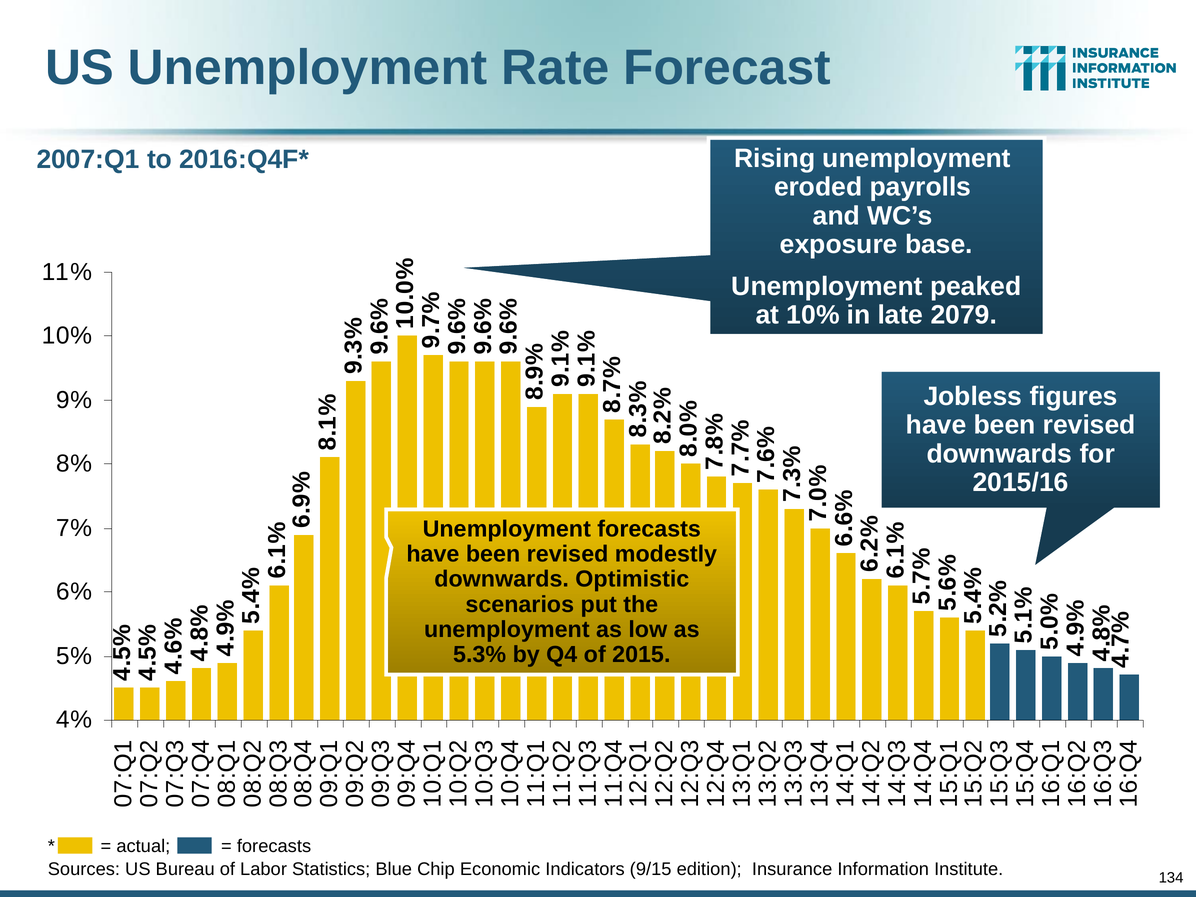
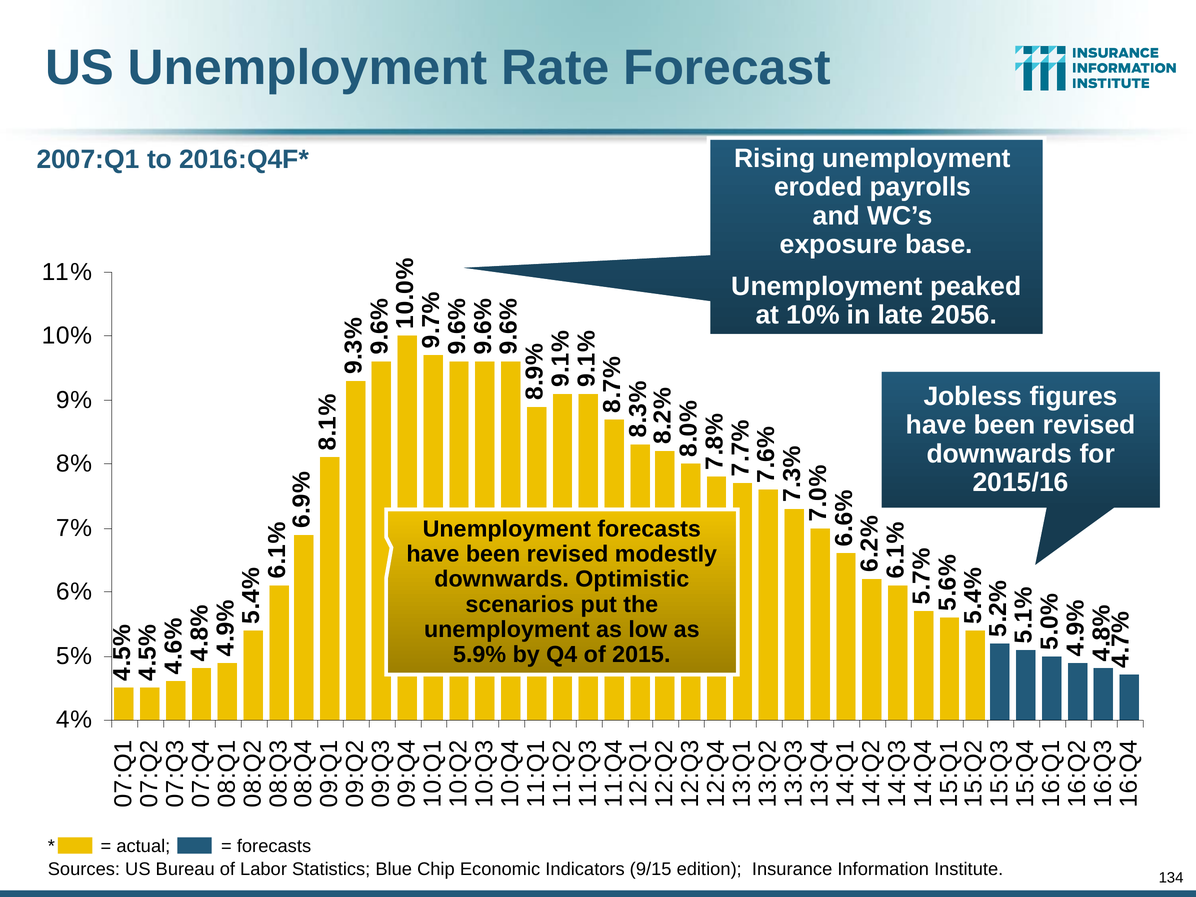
2079: 2079 -> 2056
5.3%: 5.3% -> 5.9%
